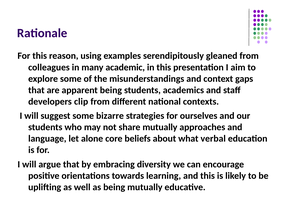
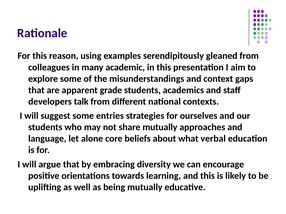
apparent being: being -> grade
clip: clip -> talk
bizarre: bizarre -> entries
